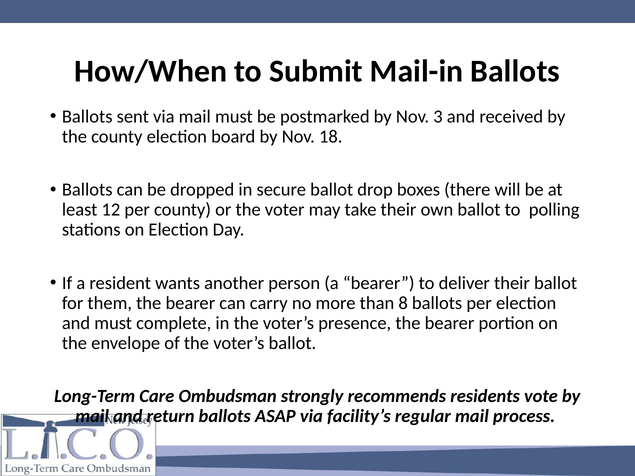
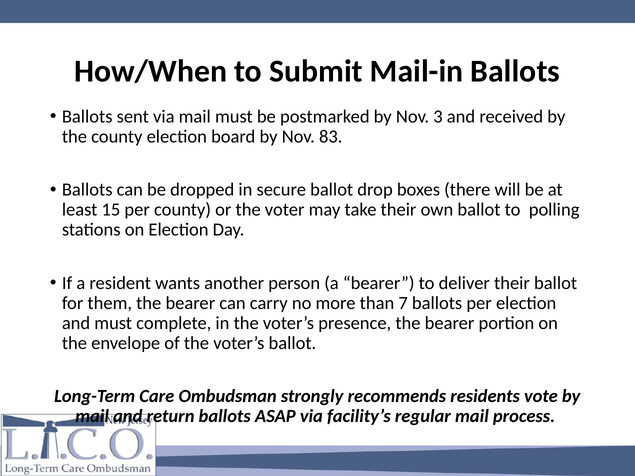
18: 18 -> 83
12: 12 -> 15
8: 8 -> 7
